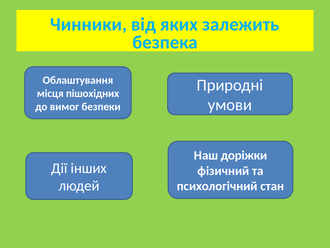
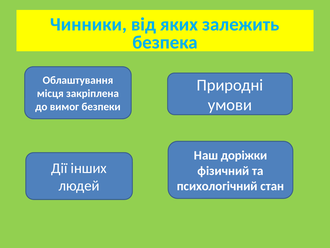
пішохідних: пішохідних -> закріплена
